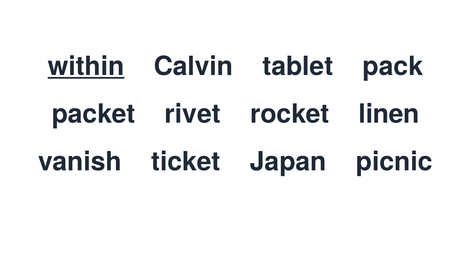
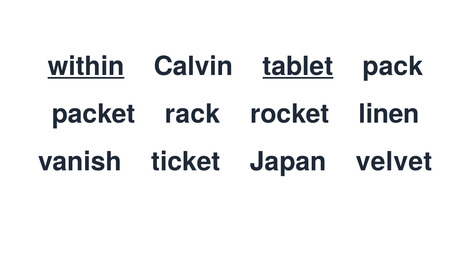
tablet underline: none -> present
rivet: rivet -> rack
picnic: picnic -> velvet
